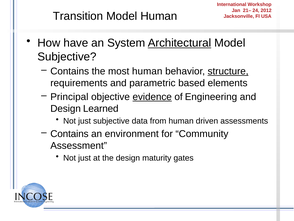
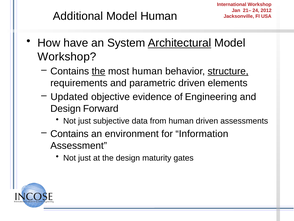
Transition: Transition -> Additional
Subjective at (67, 57): Subjective -> Workshop
the at (99, 71) underline: none -> present
parametric based: based -> driven
Principal: Principal -> Updated
evidence underline: present -> none
Learned: Learned -> Forward
Community: Community -> Information
